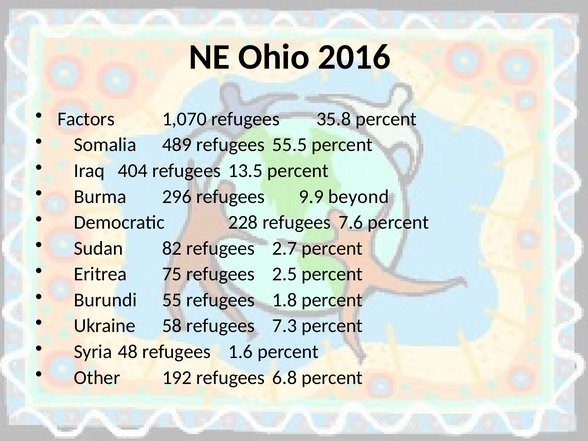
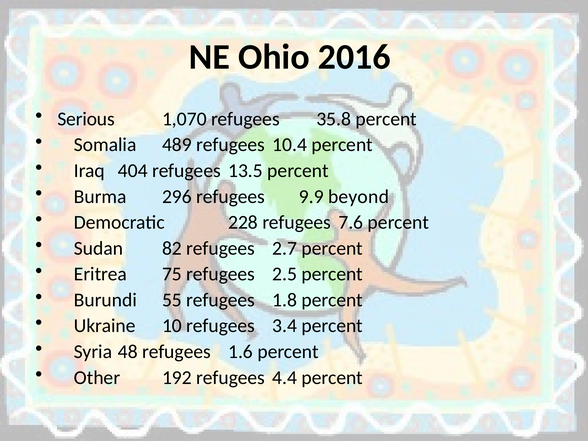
Factors: Factors -> Serious
55.5: 55.5 -> 10.4
58: 58 -> 10
7.3: 7.3 -> 3.4
6.8: 6.8 -> 4.4
